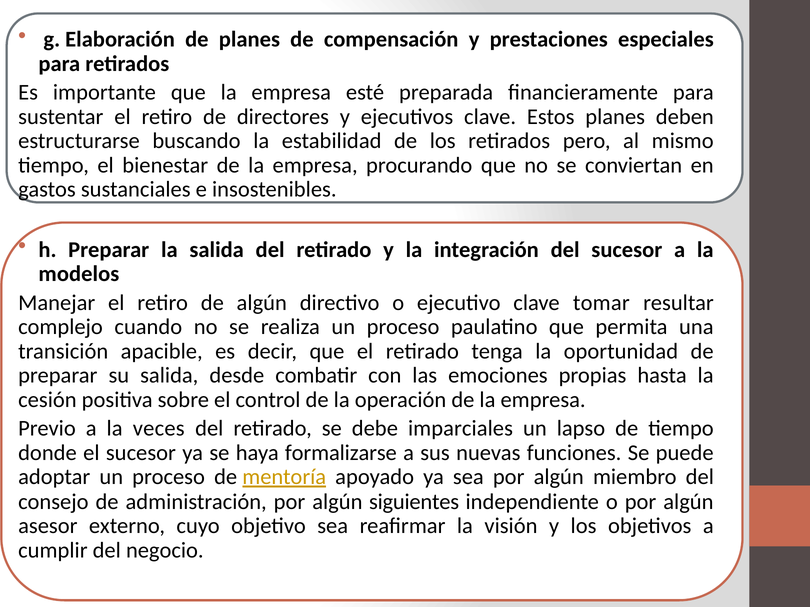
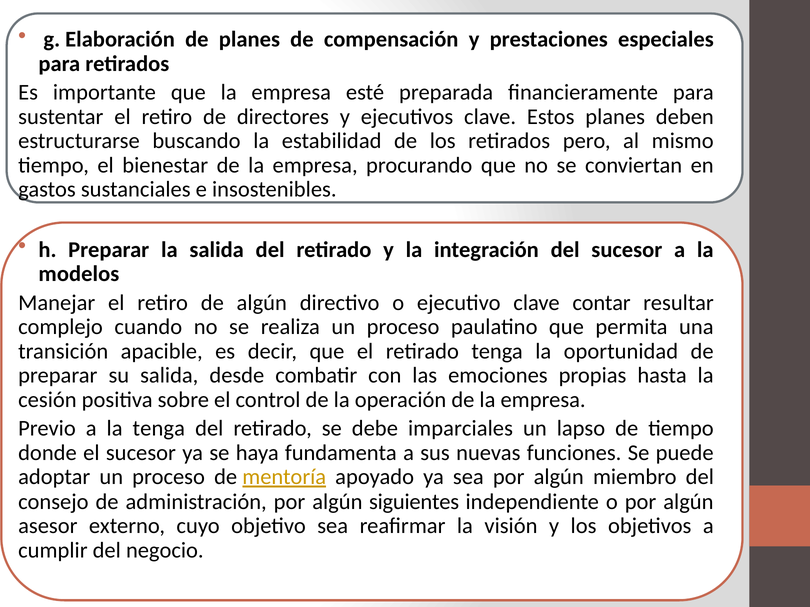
tomar: tomar -> contar
la veces: veces -> tenga
formalizarse: formalizarse -> fundamenta
